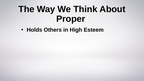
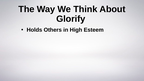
Proper: Proper -> Glorify
